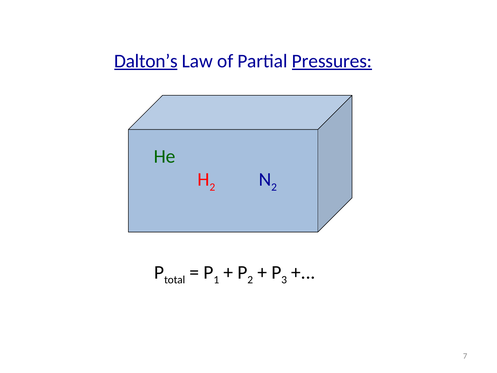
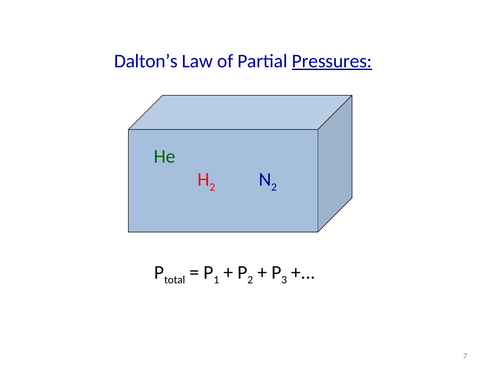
Dalton’s underline: present -> none
